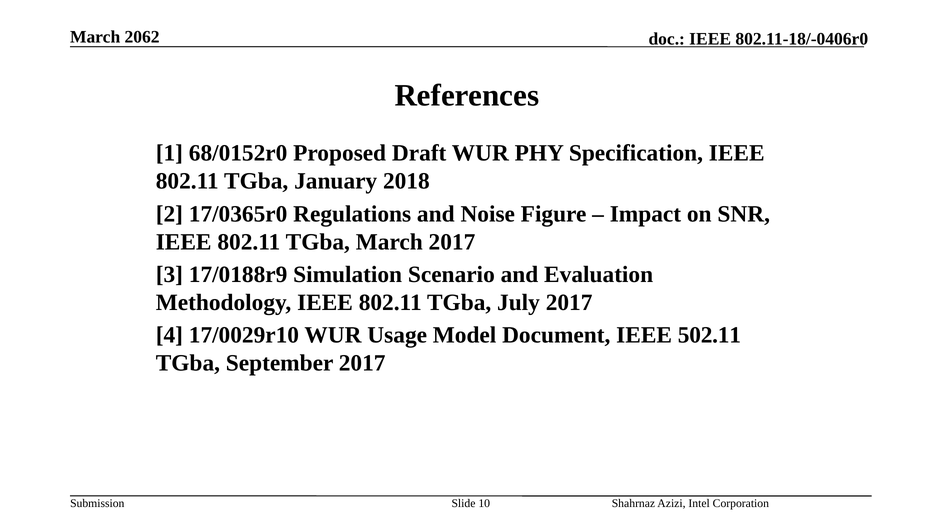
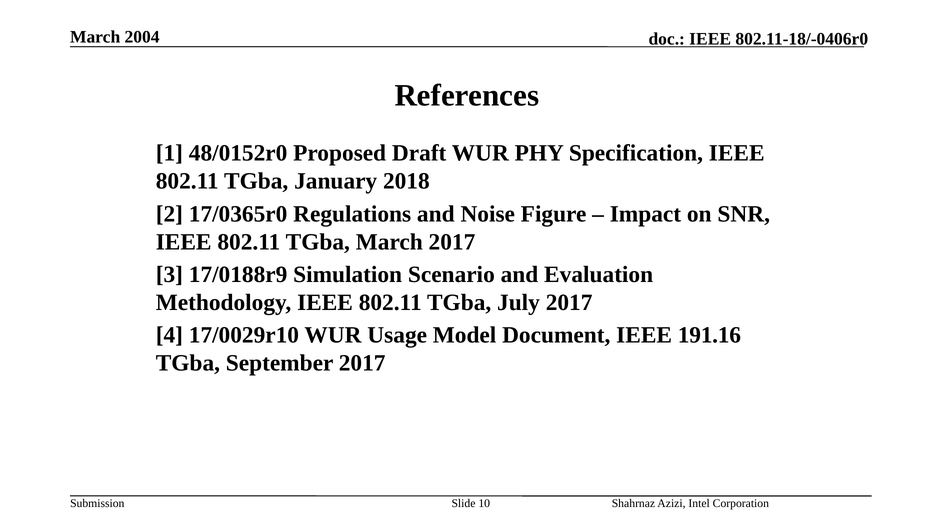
2062: 2062 -> 2004
68/0152r0: 68/0152r0 -> 48/0152r0
502.11: 502.11 -> 191.16
